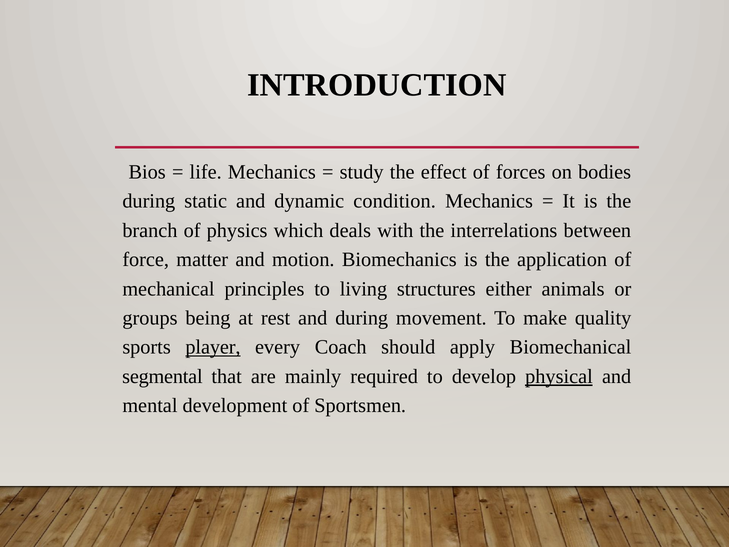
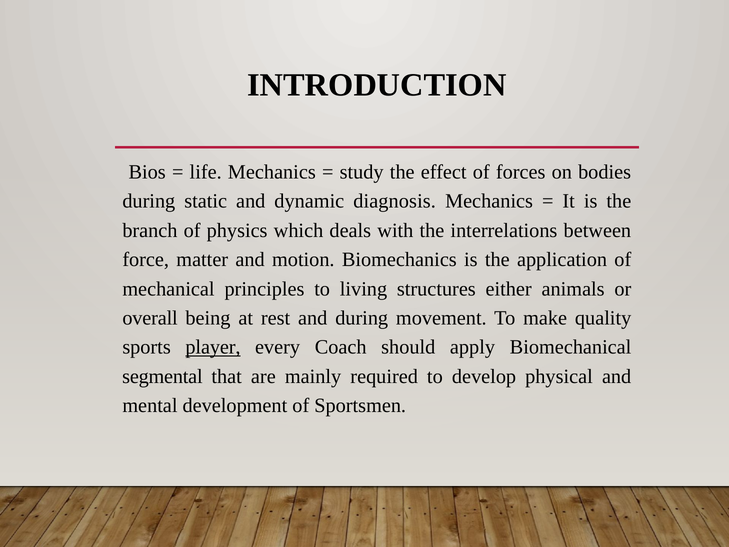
condition: condition -> diagnosis
groups: groups -> overall
physical underline: present -> none
